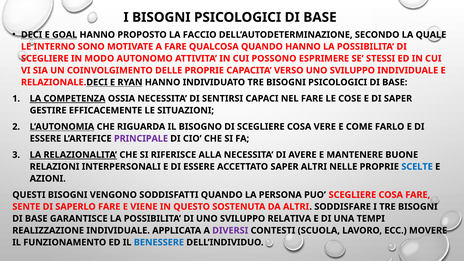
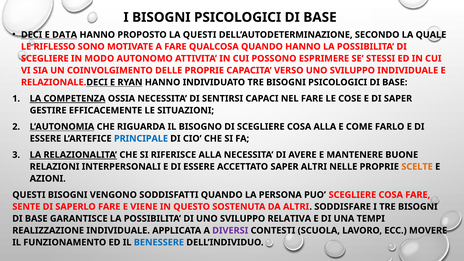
GOAL: GOAL -> DATA
LA FACCIO: FACCIO -> QUESTI
INTERNO: INTERNO -> RIFLESSO
COSA VERE: VERE -> ALLA
PRINCIPALE colour: purple -> blue
SCELTE colour: blue -> orange
